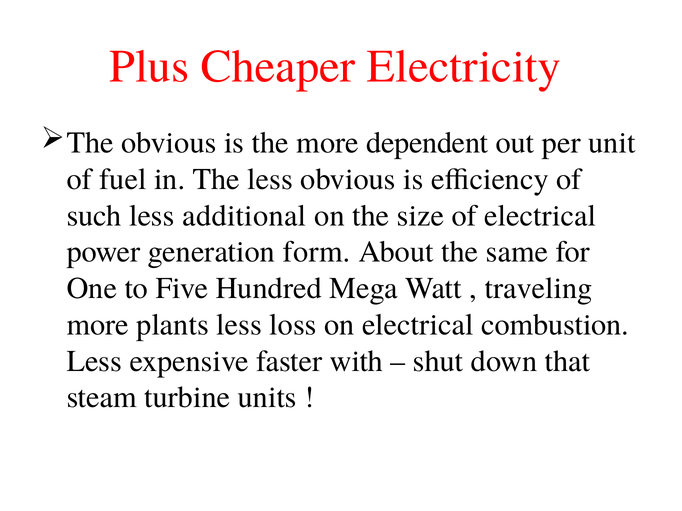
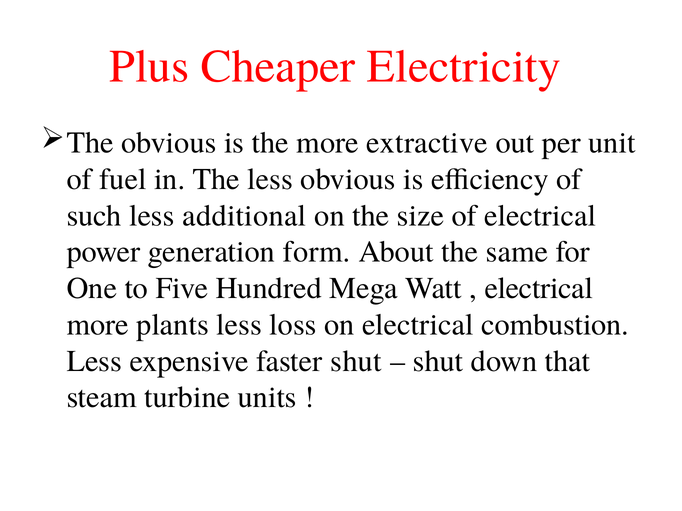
dependent: dependent -> extractive
traveling at (539, 289): traveling -> electrical
faster with: with -> shut
